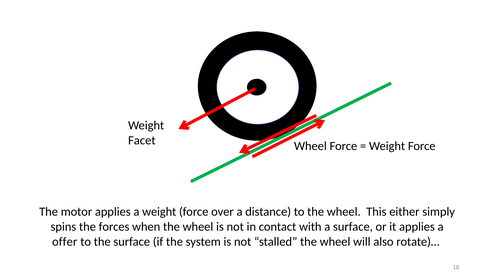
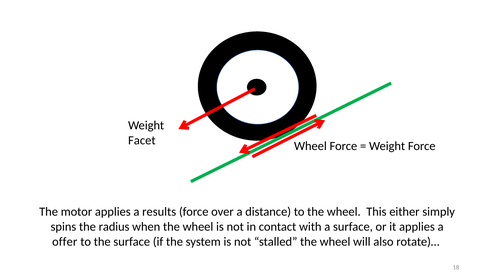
a weight: weight -> results
forces: forces -> radius
